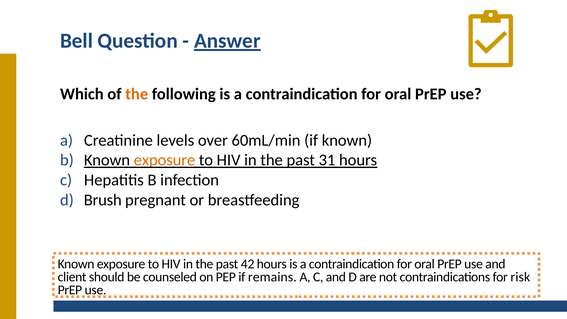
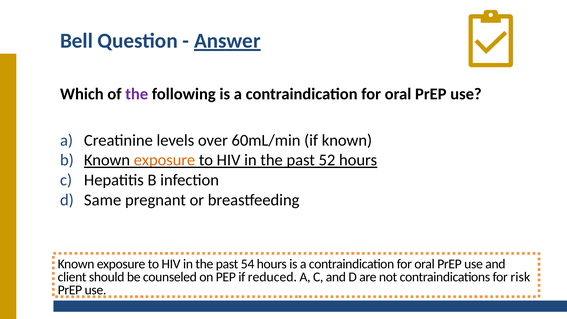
the at (137, 94) colour: orange -> purple
31: 31 -> 52
Brush: Brush -> Same
42: 42 -> 54
remains: remains -> reduced
